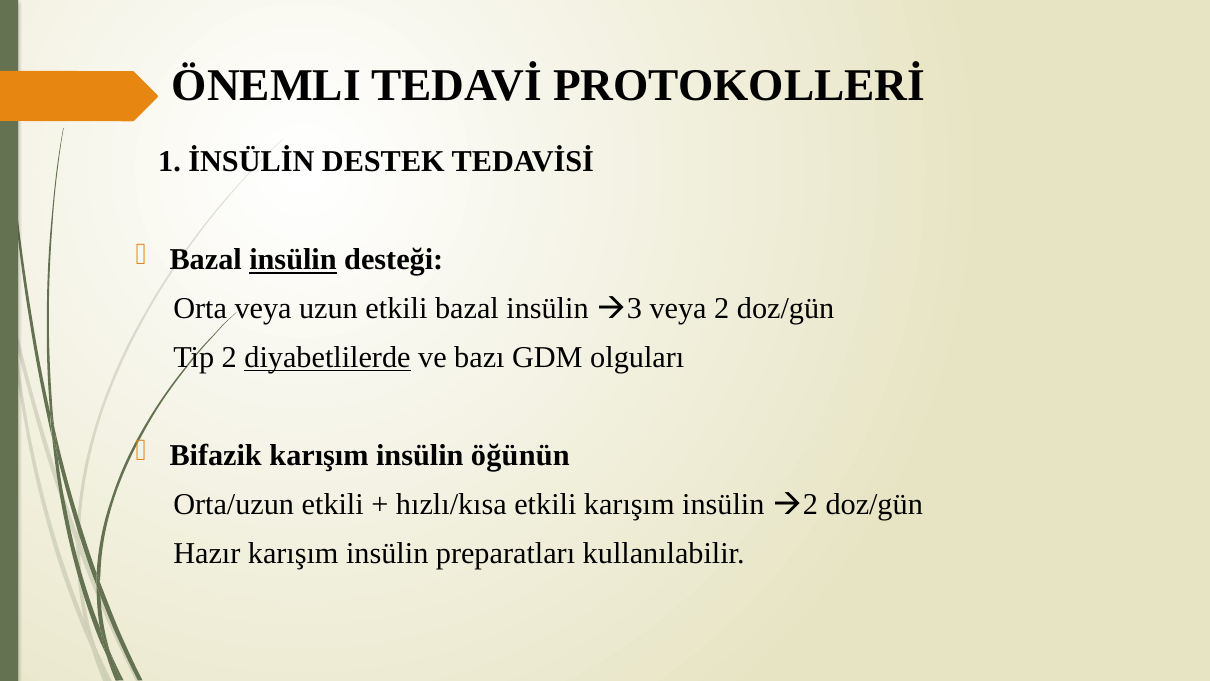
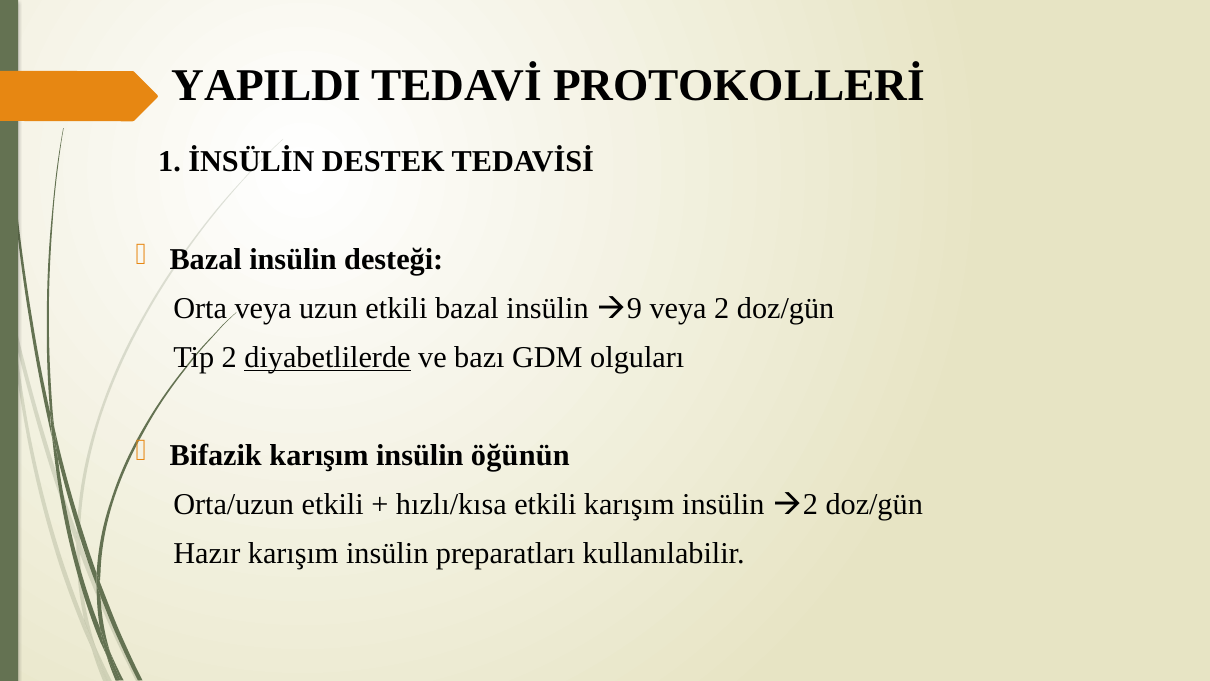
ÖNEMLI: ÖNEMLI -> YAPILDI
insülin at (293, 260) underline: present -> none
3: 3 -> 9
